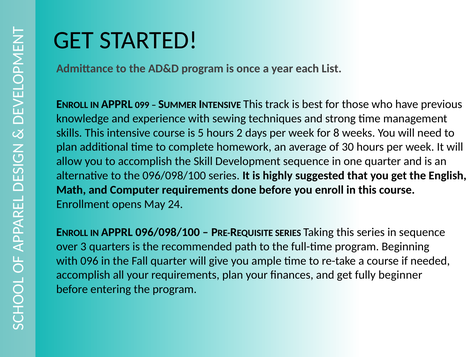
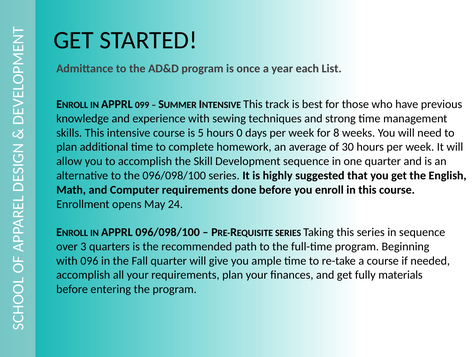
2: 2 -> 0
beginner: beginner -> materials
